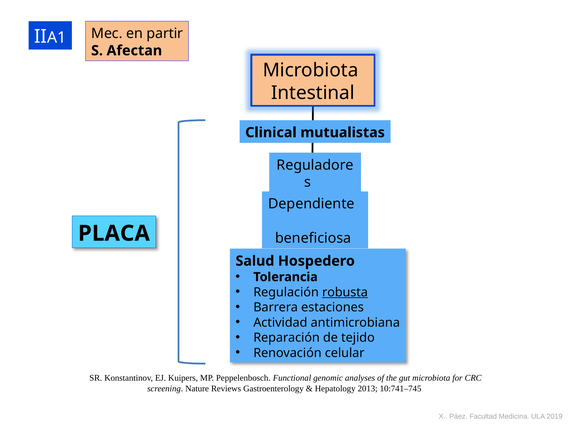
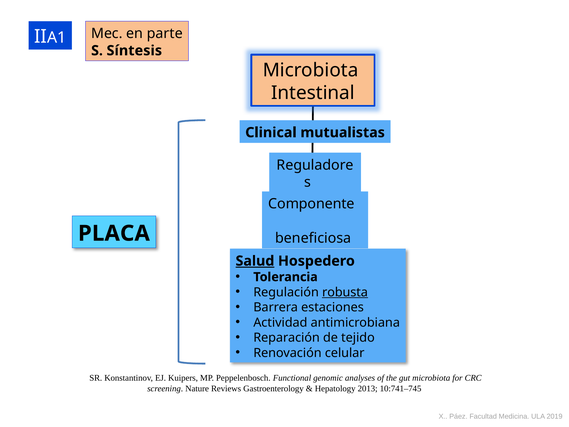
partir: partir -> parte
Afectan: Afectan -> Síntesis
Dependiente: Dependiente -> Componente
Salud underline: none -> present
